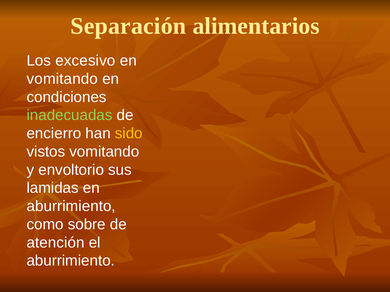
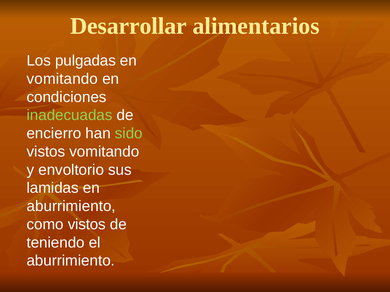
Separación: Separación -> Desarrollar
excesivo: excesivo -> pulgadas
sido colour: yellow -> light green
como sobre: sobre -> vistos
atención: atención -> teniendo
